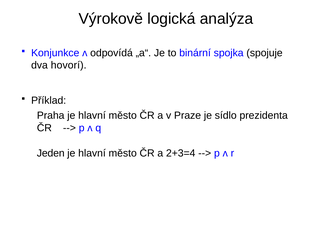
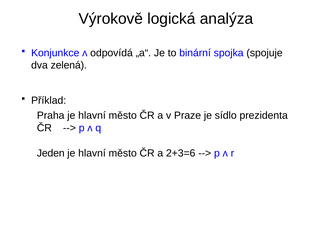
hovorí: hovorí -> zelená
2+3=4: 2+3=4 -> 2+3=6
